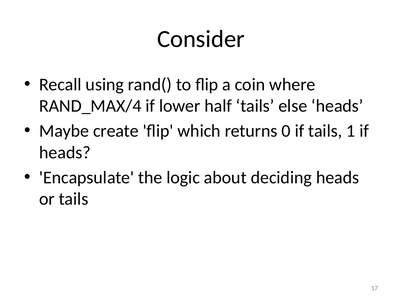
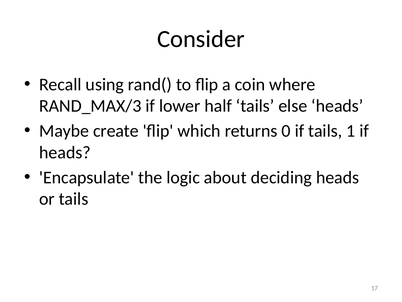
RAND_MAX/4: RAND_MAX/4 -> RAND_MAX/3
